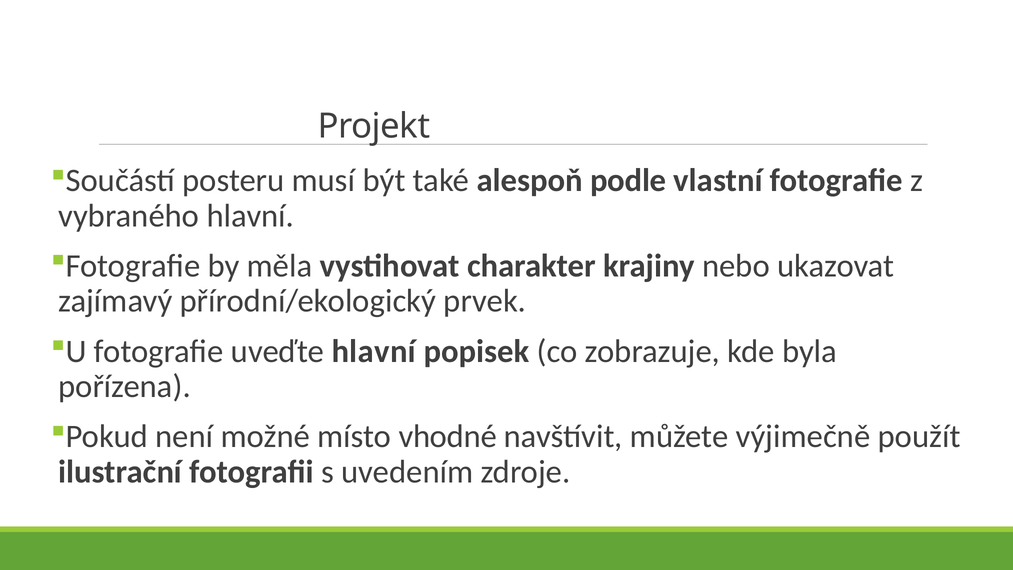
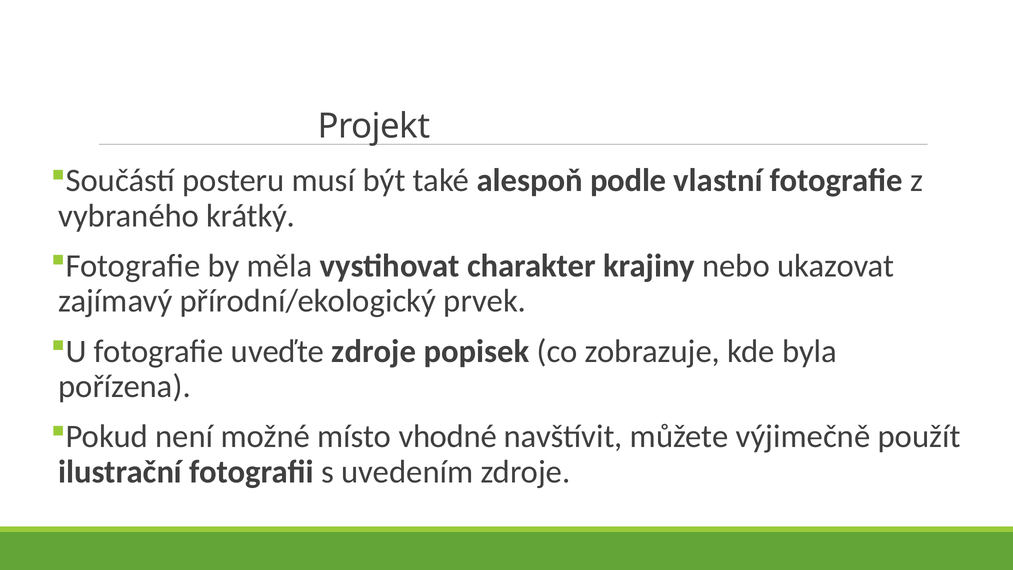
vybraného hlavní: hlavní -> krátký
uveďte hlavní: hlavní -> zdroje
